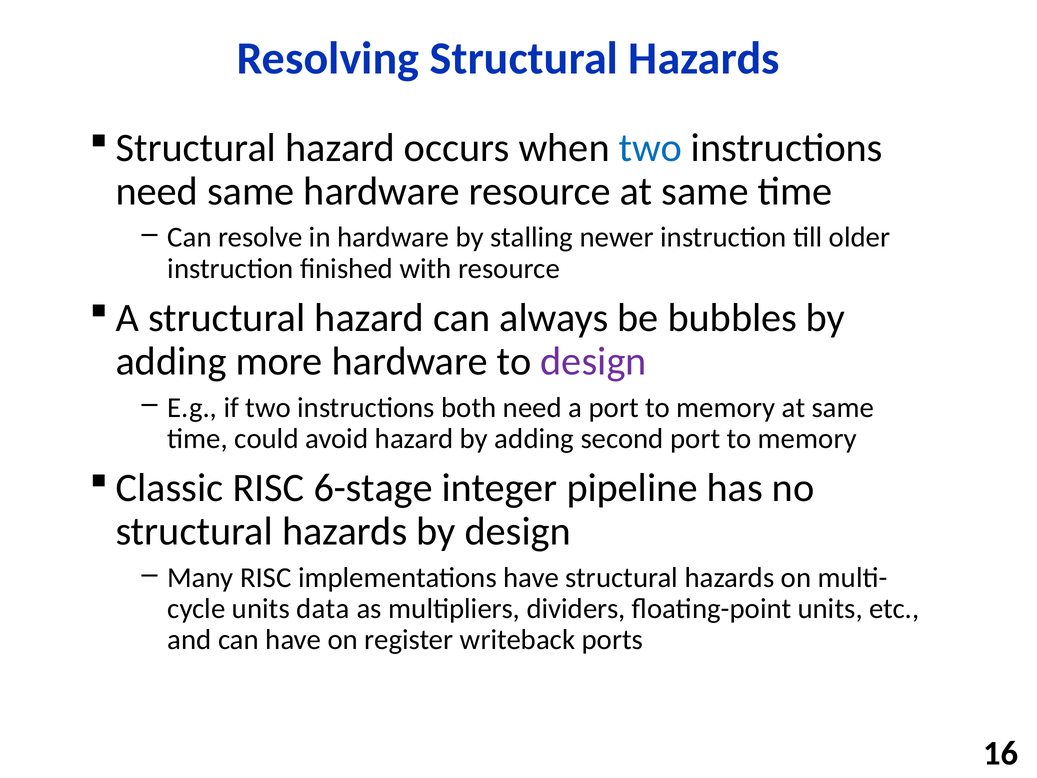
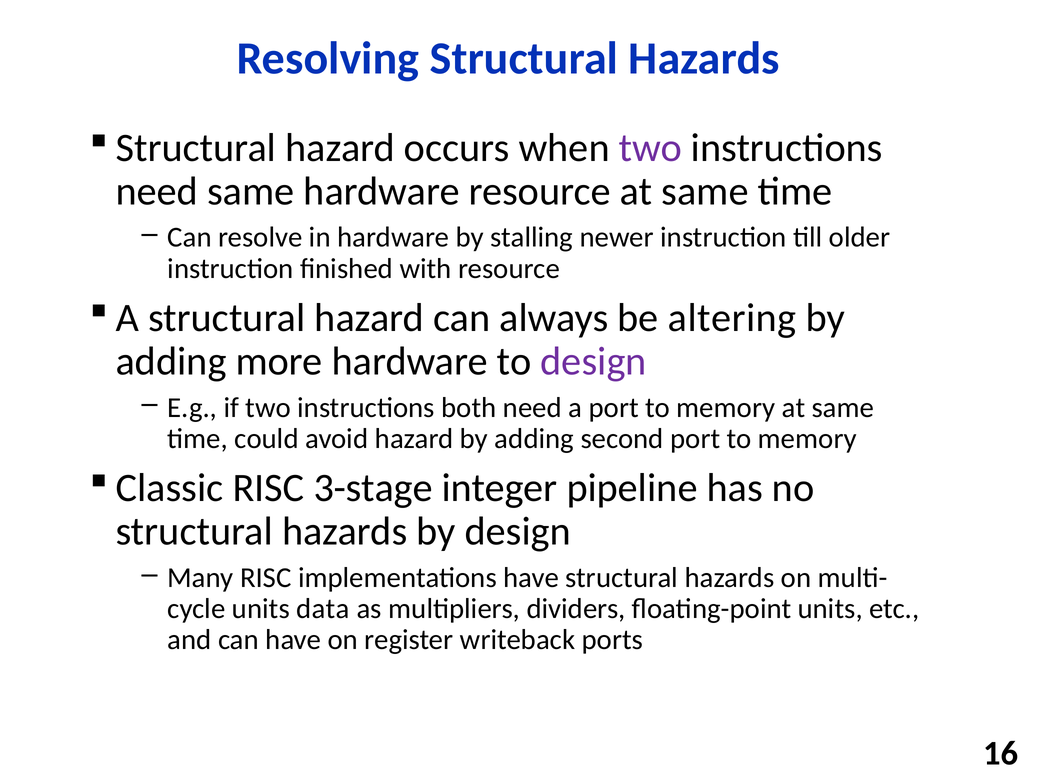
two at (650, 148) colour: blue -> purple
bubbles: bubbles -> altering
6-stage: 6-stage -> 3-stage
